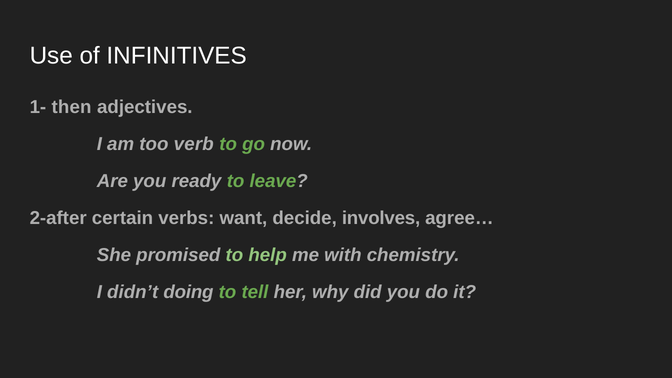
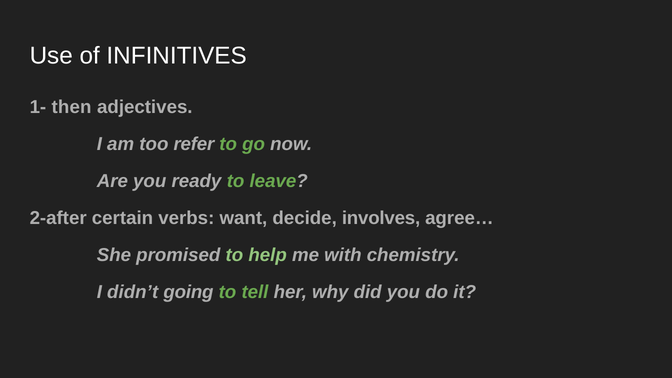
verb: verb -> refer
doing: doing -> going
